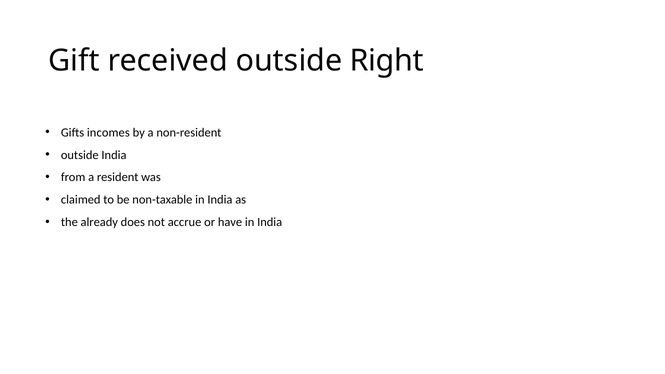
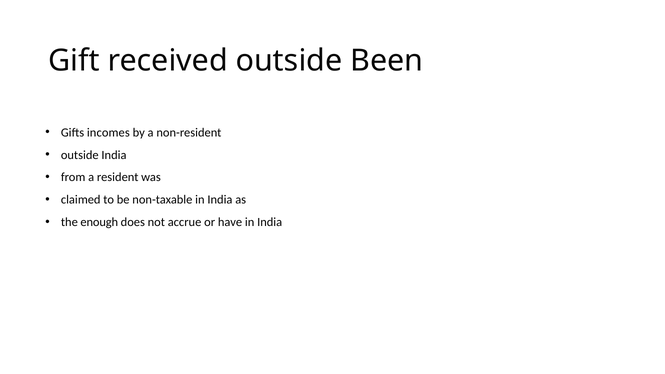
Right: Right -> Been
already: already -> enough
